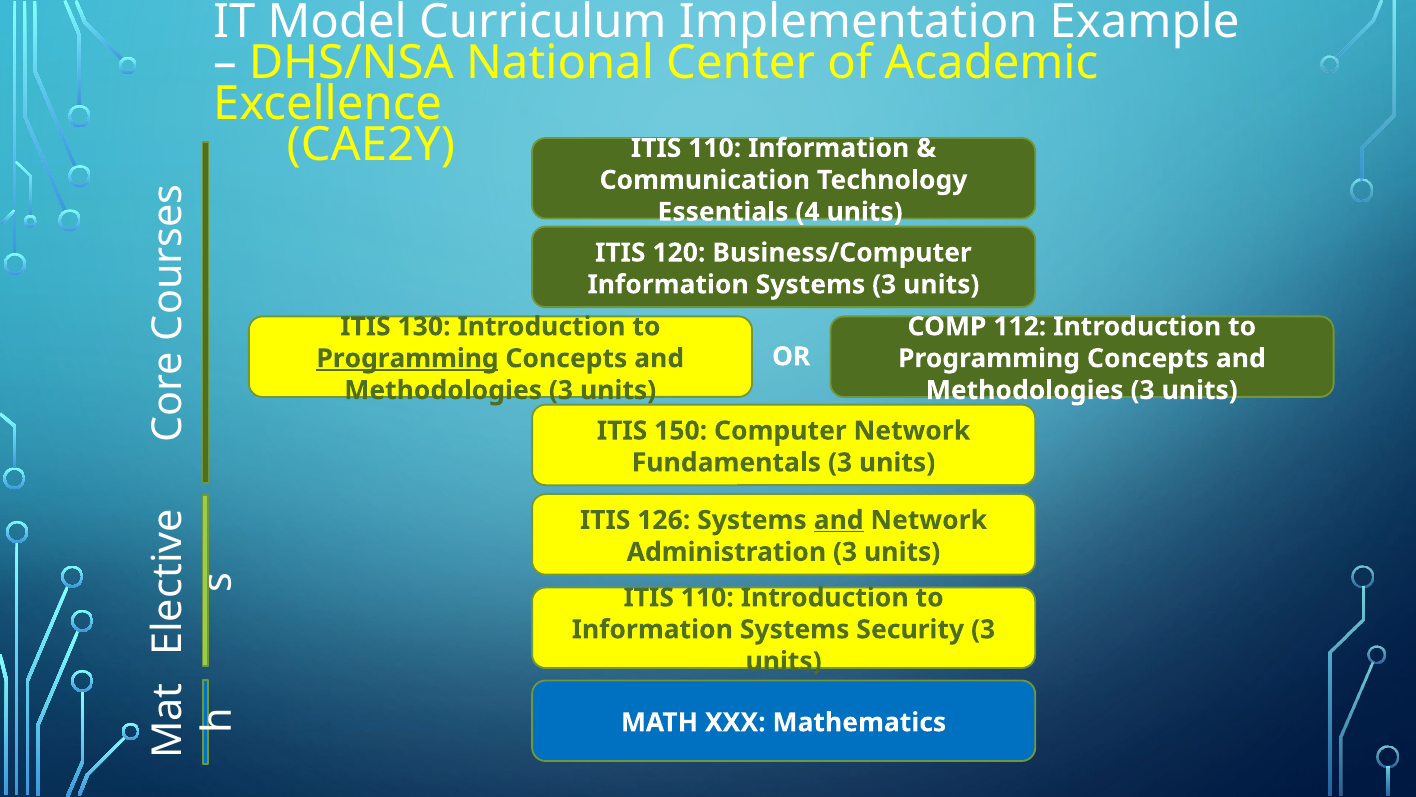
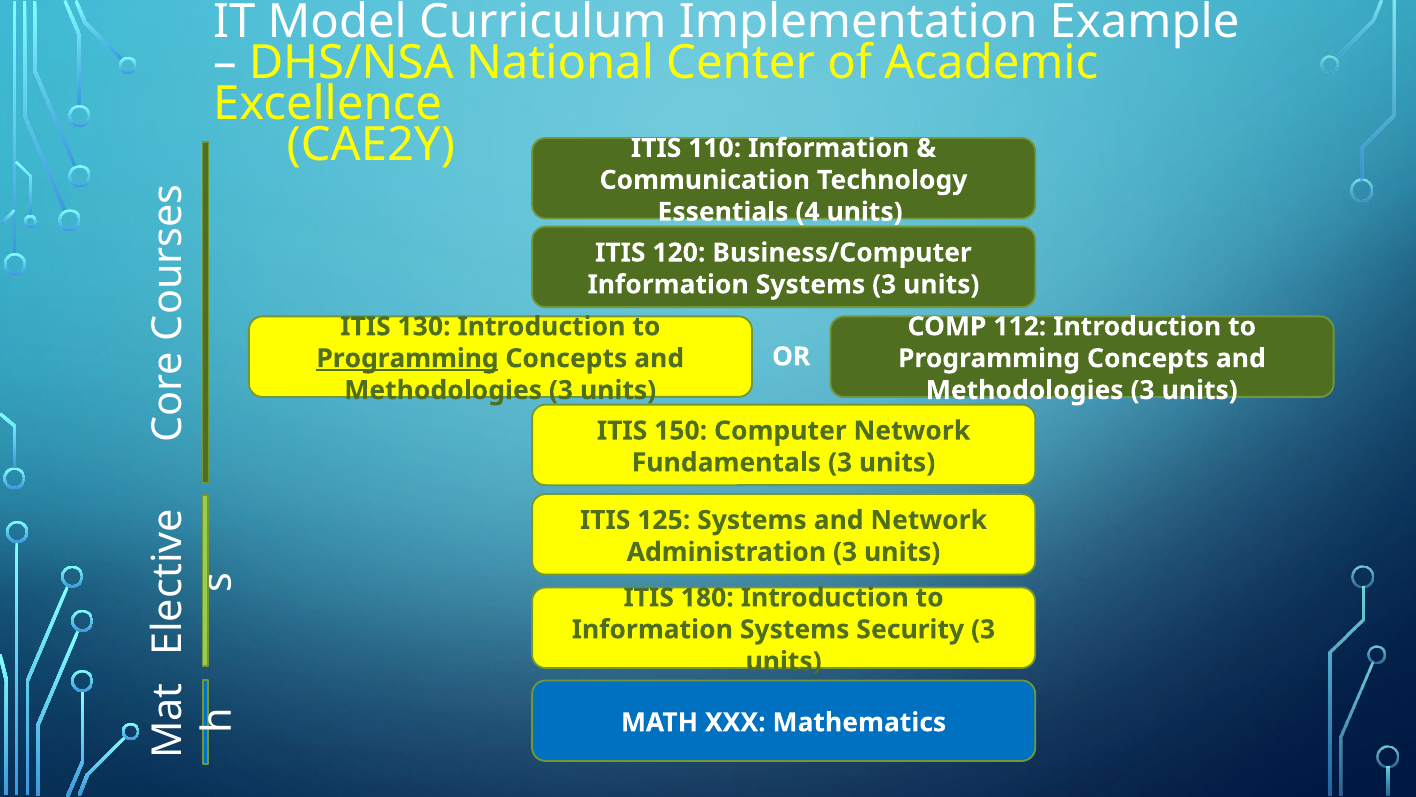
126: 126 -> 125
and at (839, 520) underline: present -> none
110 at (707, 597): 110 -> 180
